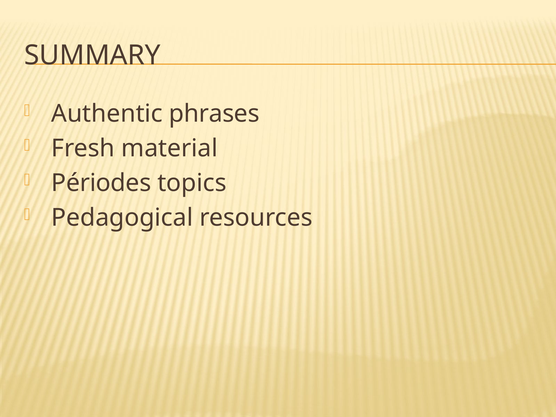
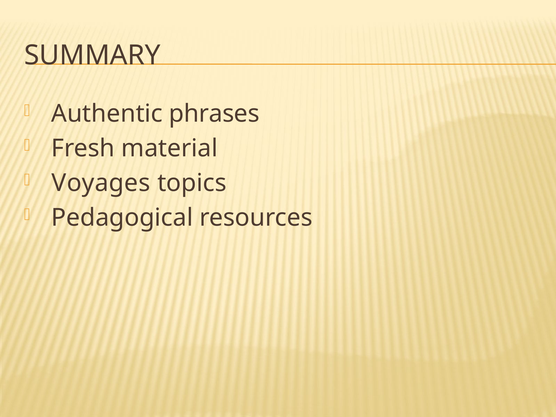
Périodes: Périodes -> Voyages
